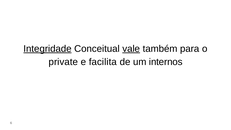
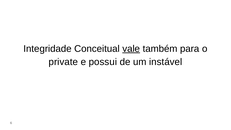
Integridade underline: present -> none
facilita: facilita -> possui
internos: internos -> instável
